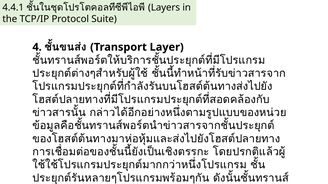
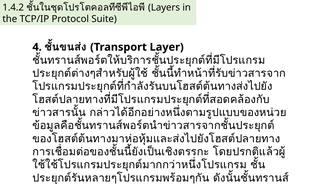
4.4.1: 4.4.1 -> 1.4.2
